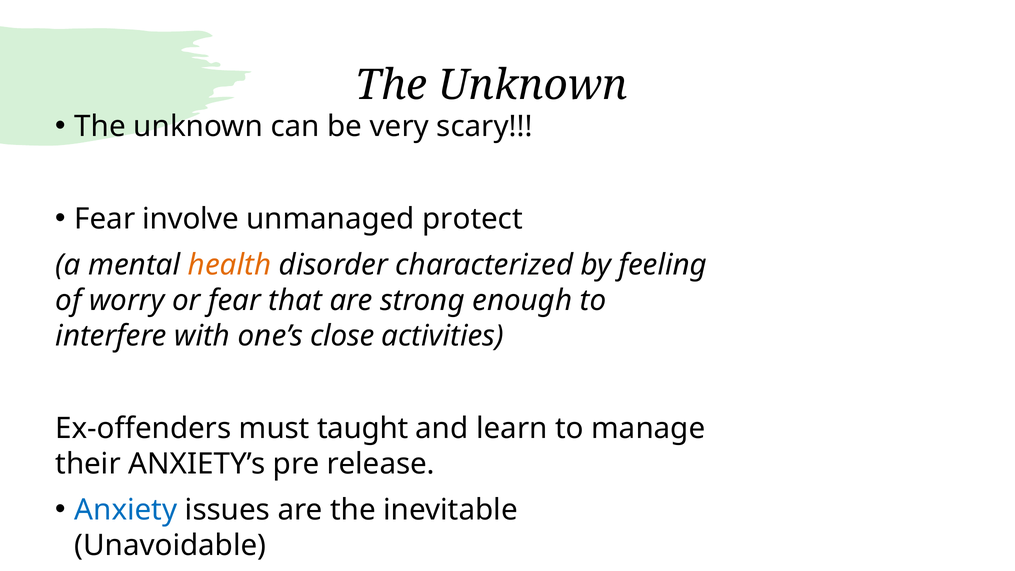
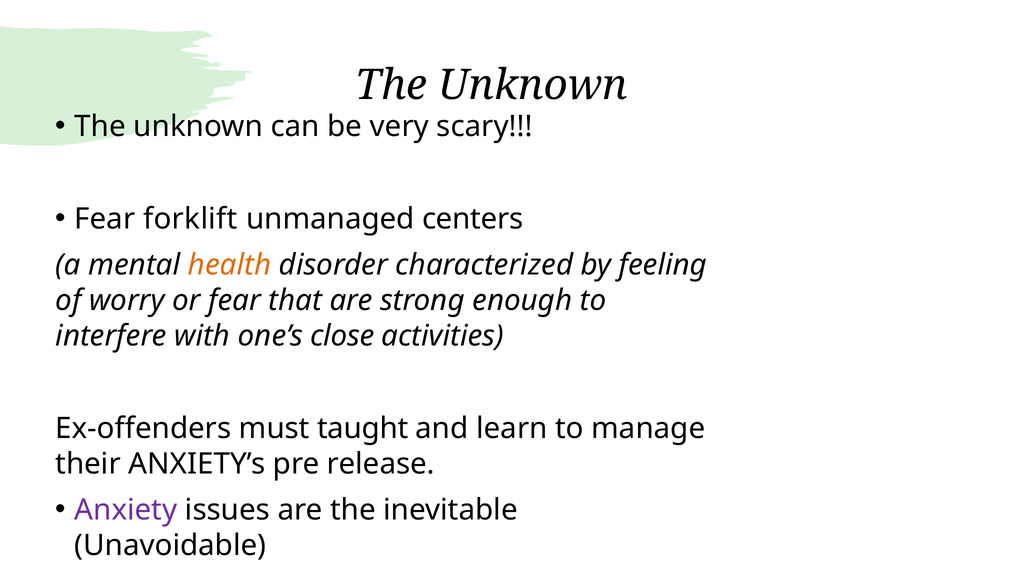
involve: involve -> forklift
protect: protect -> centers
Anxiety colour: blue -> purple
